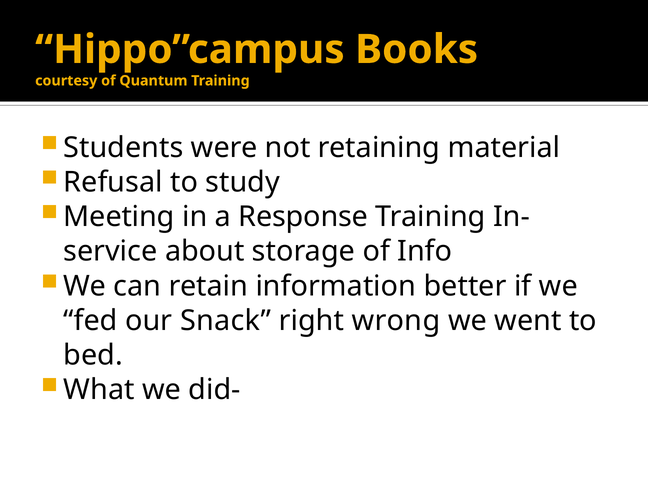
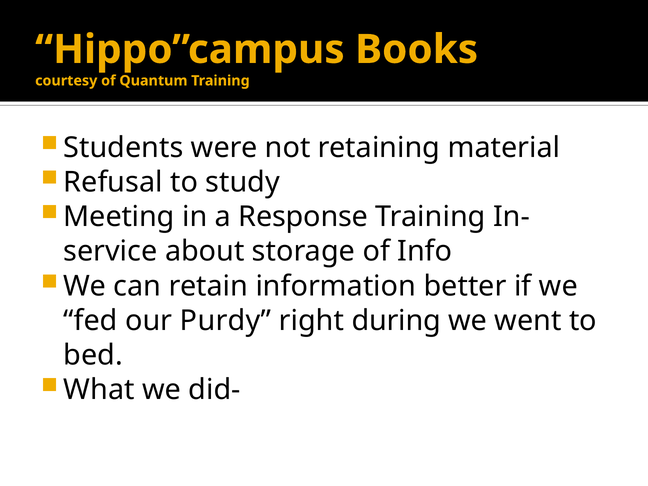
Snack: Snack -> Purdy
wrong: wrong -> during
